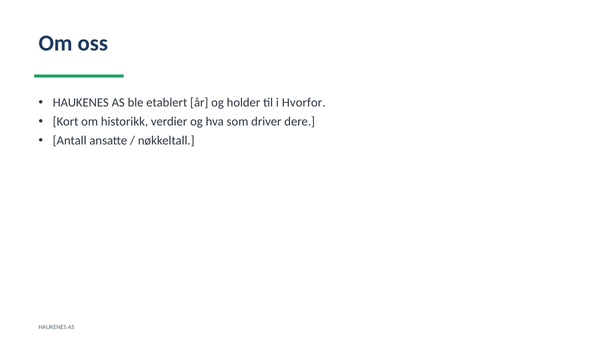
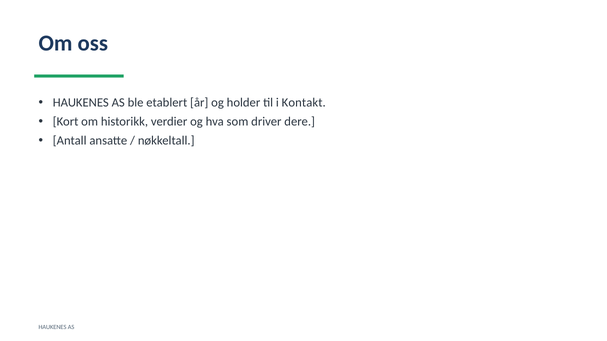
Hvorfor: Hvorfor -> Kontakt
